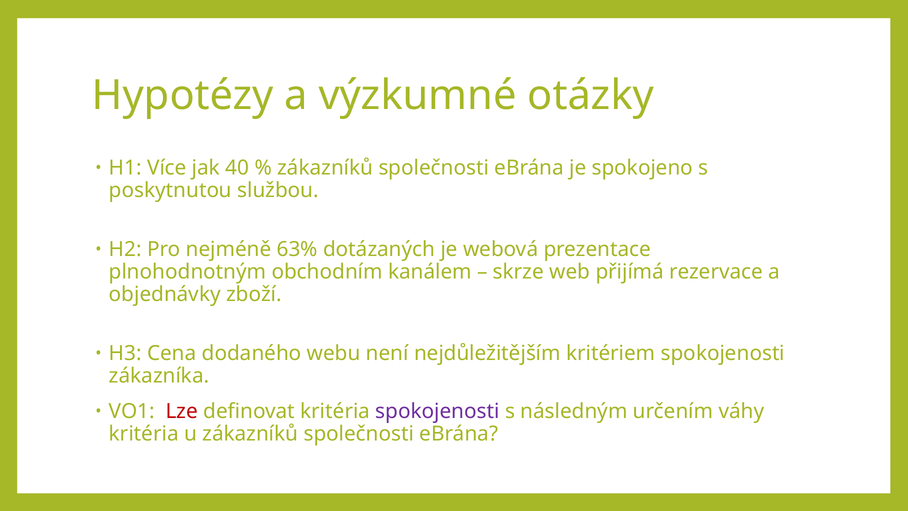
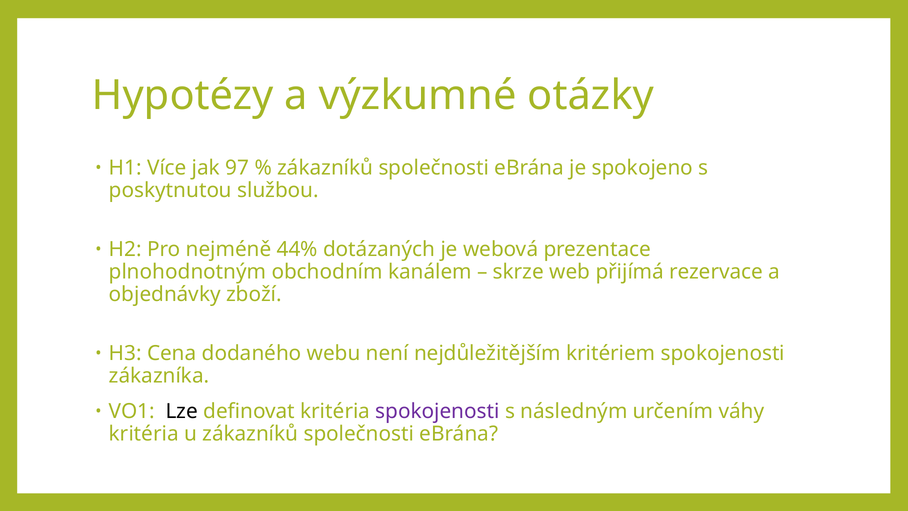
40: 40 -> 97
63%: 63% -> 44%
Lze colour: red -> black
